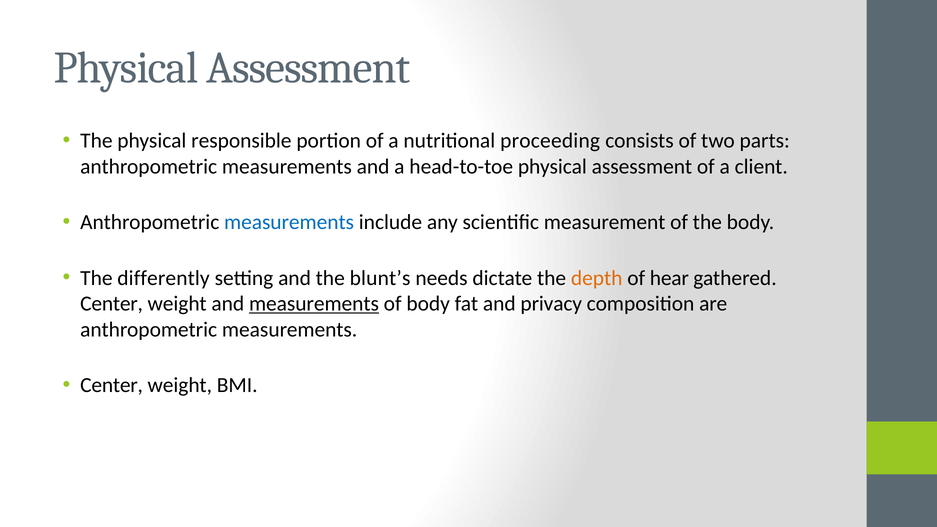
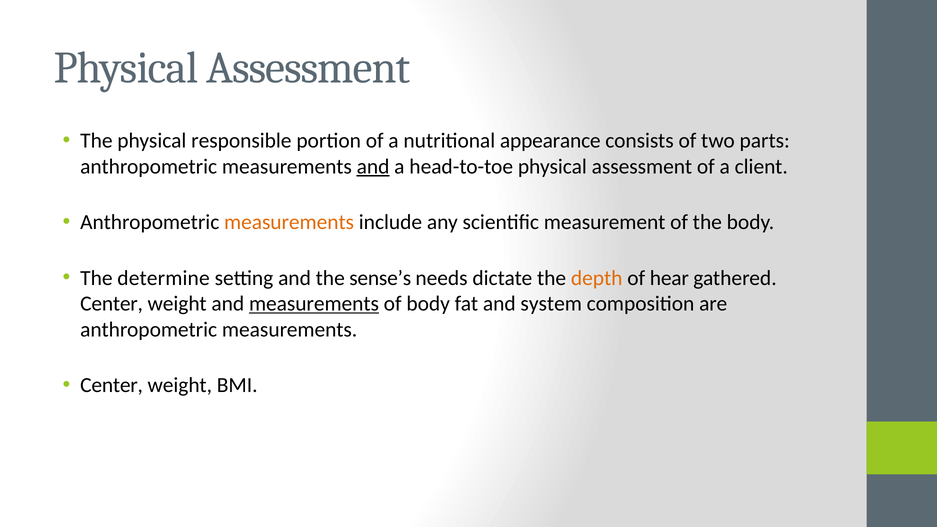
proceeding: proceeding -> appearance
and at (373, 167) underline: none -> present
measurements at (289, 222) colour: blue -> orange
differently: differently -> determine
blunt’s: blunt’s -> sense’s
privacy: privacy -> system
